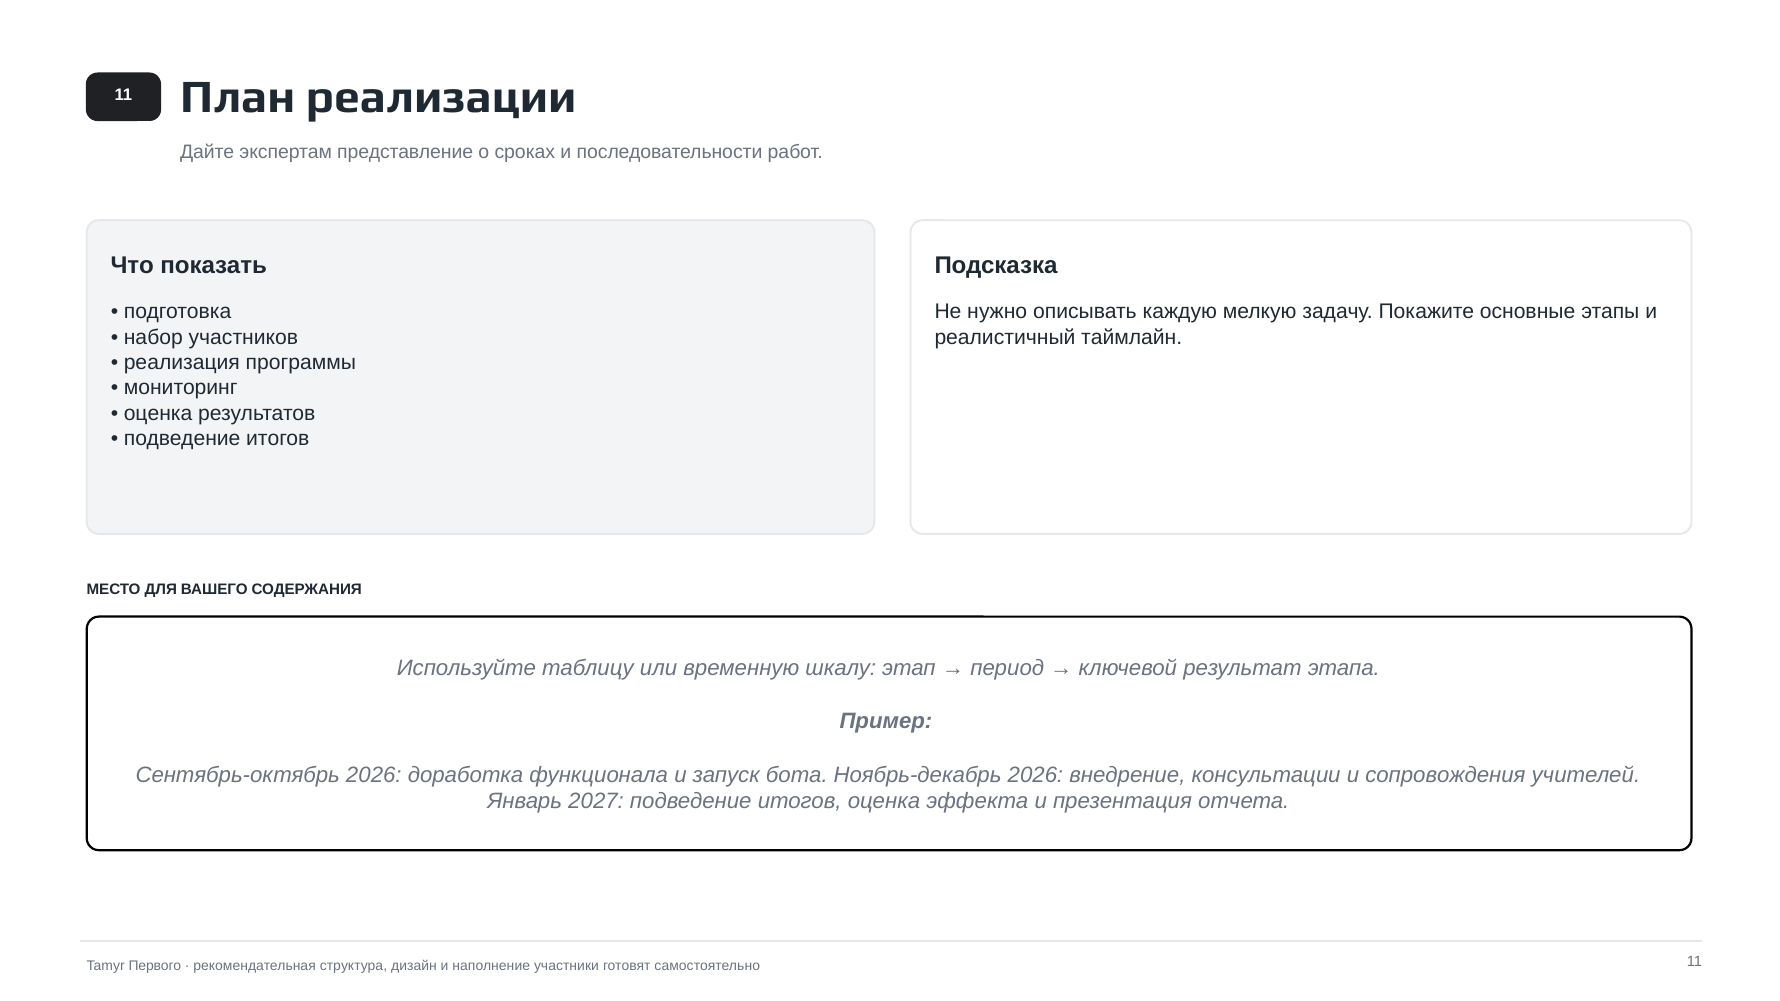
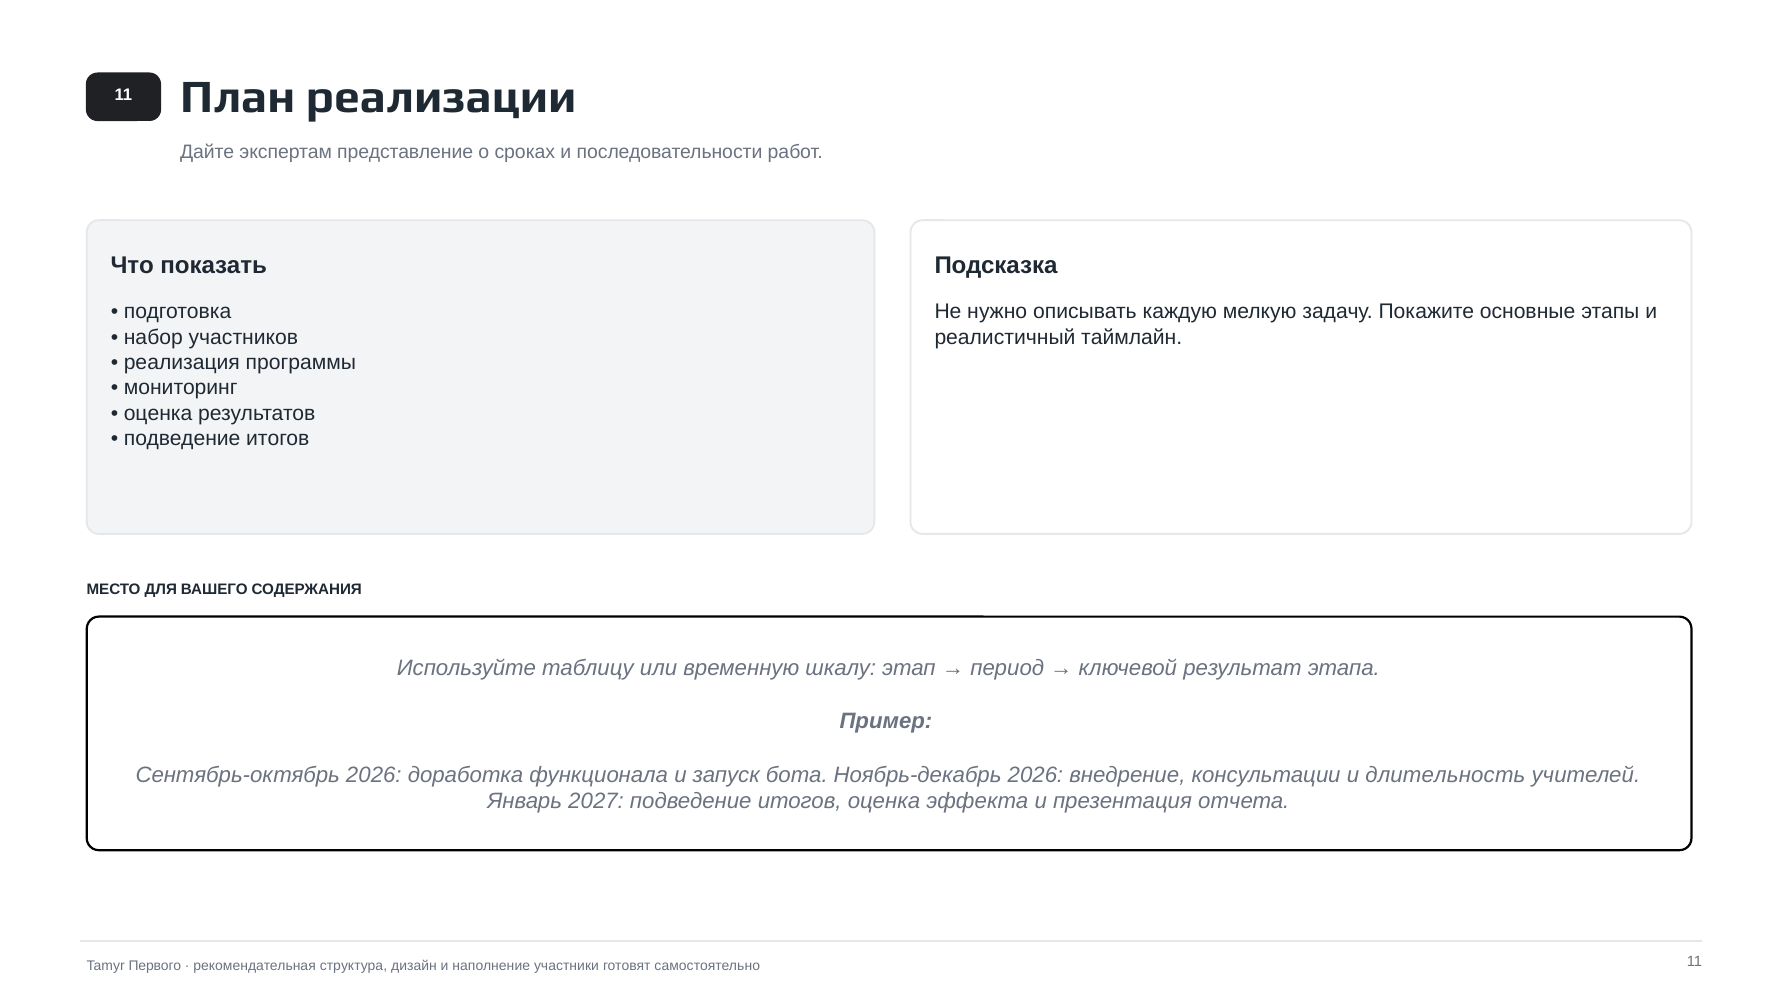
сопровождения: сопровождения -> длительность
